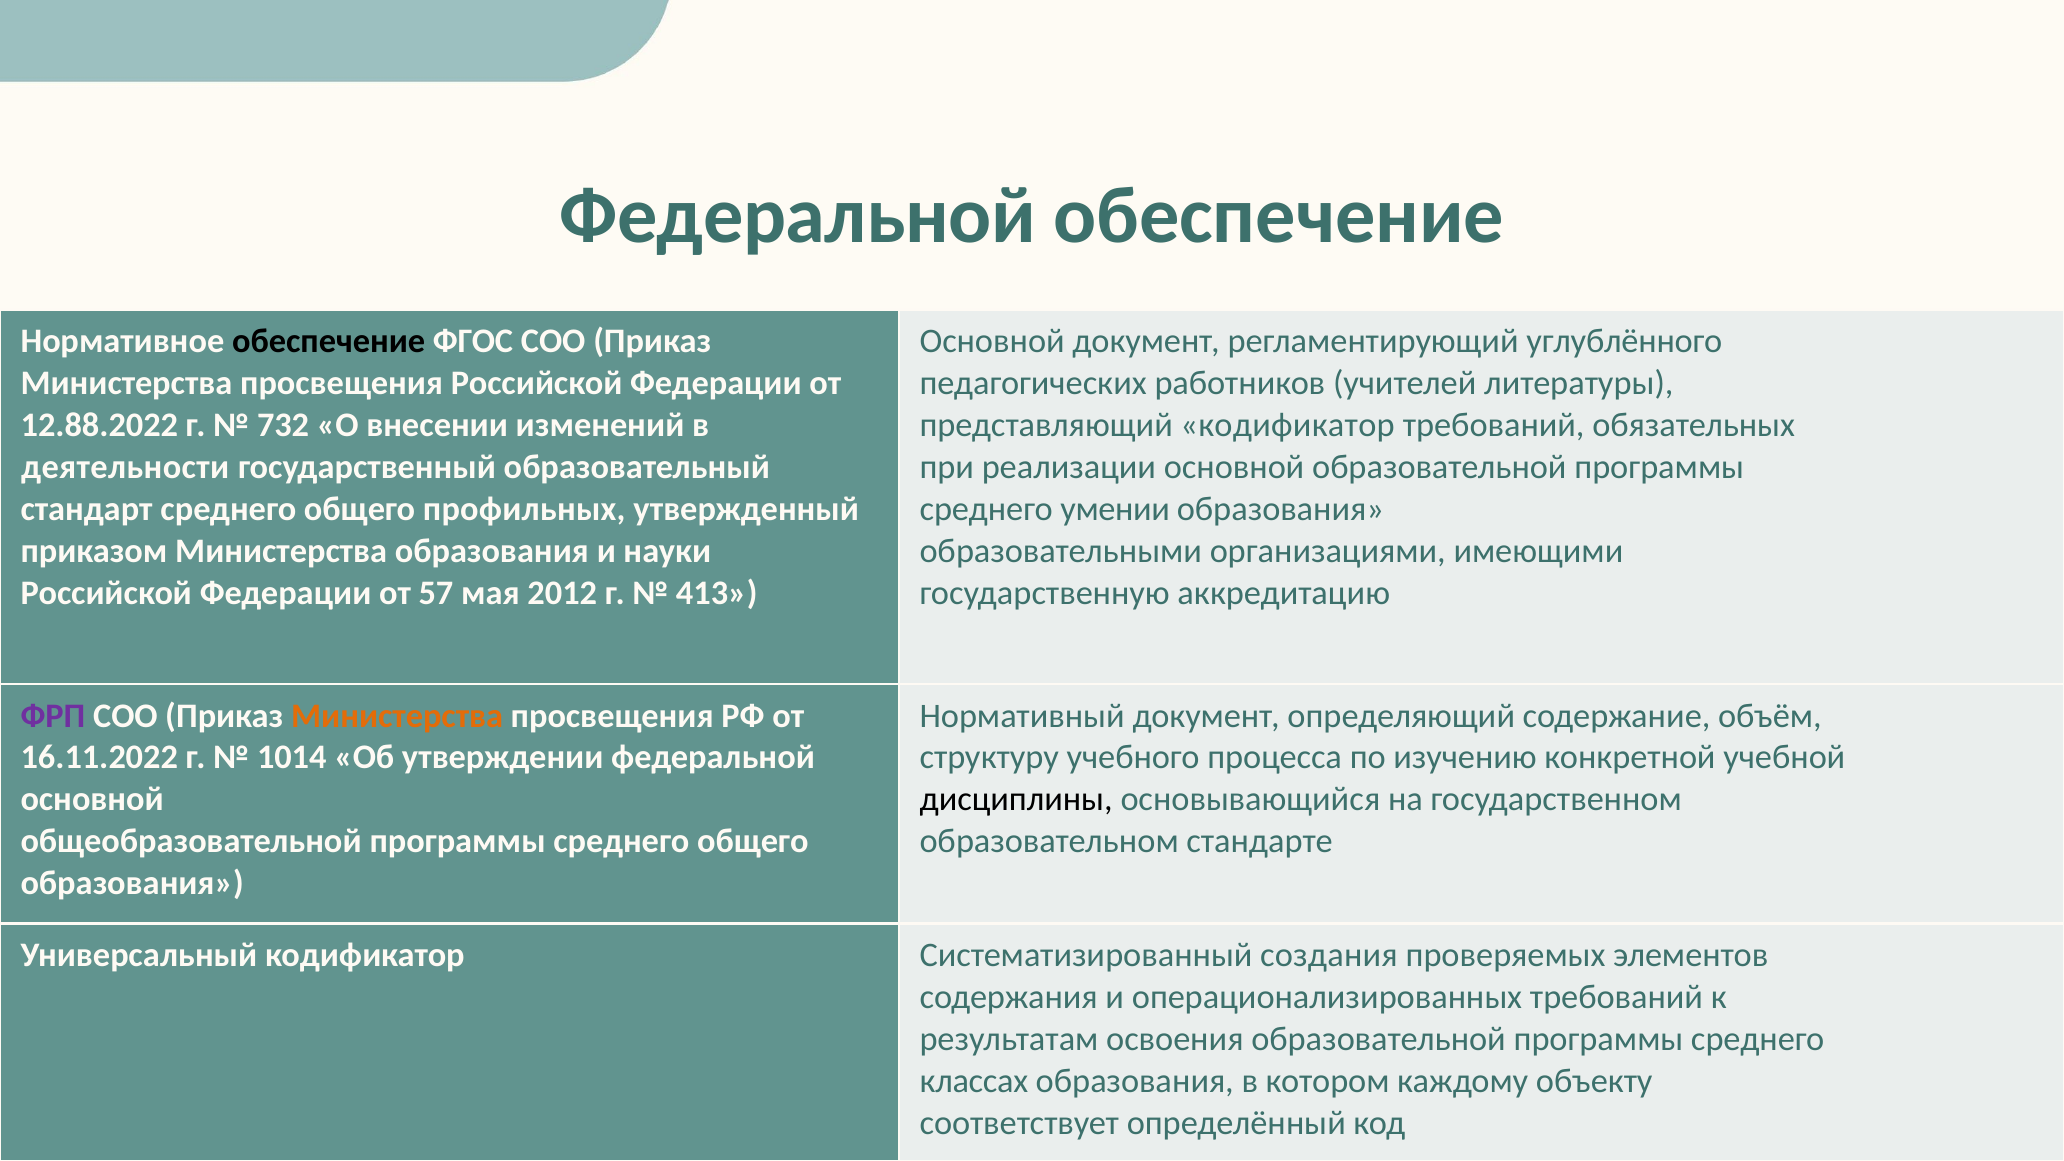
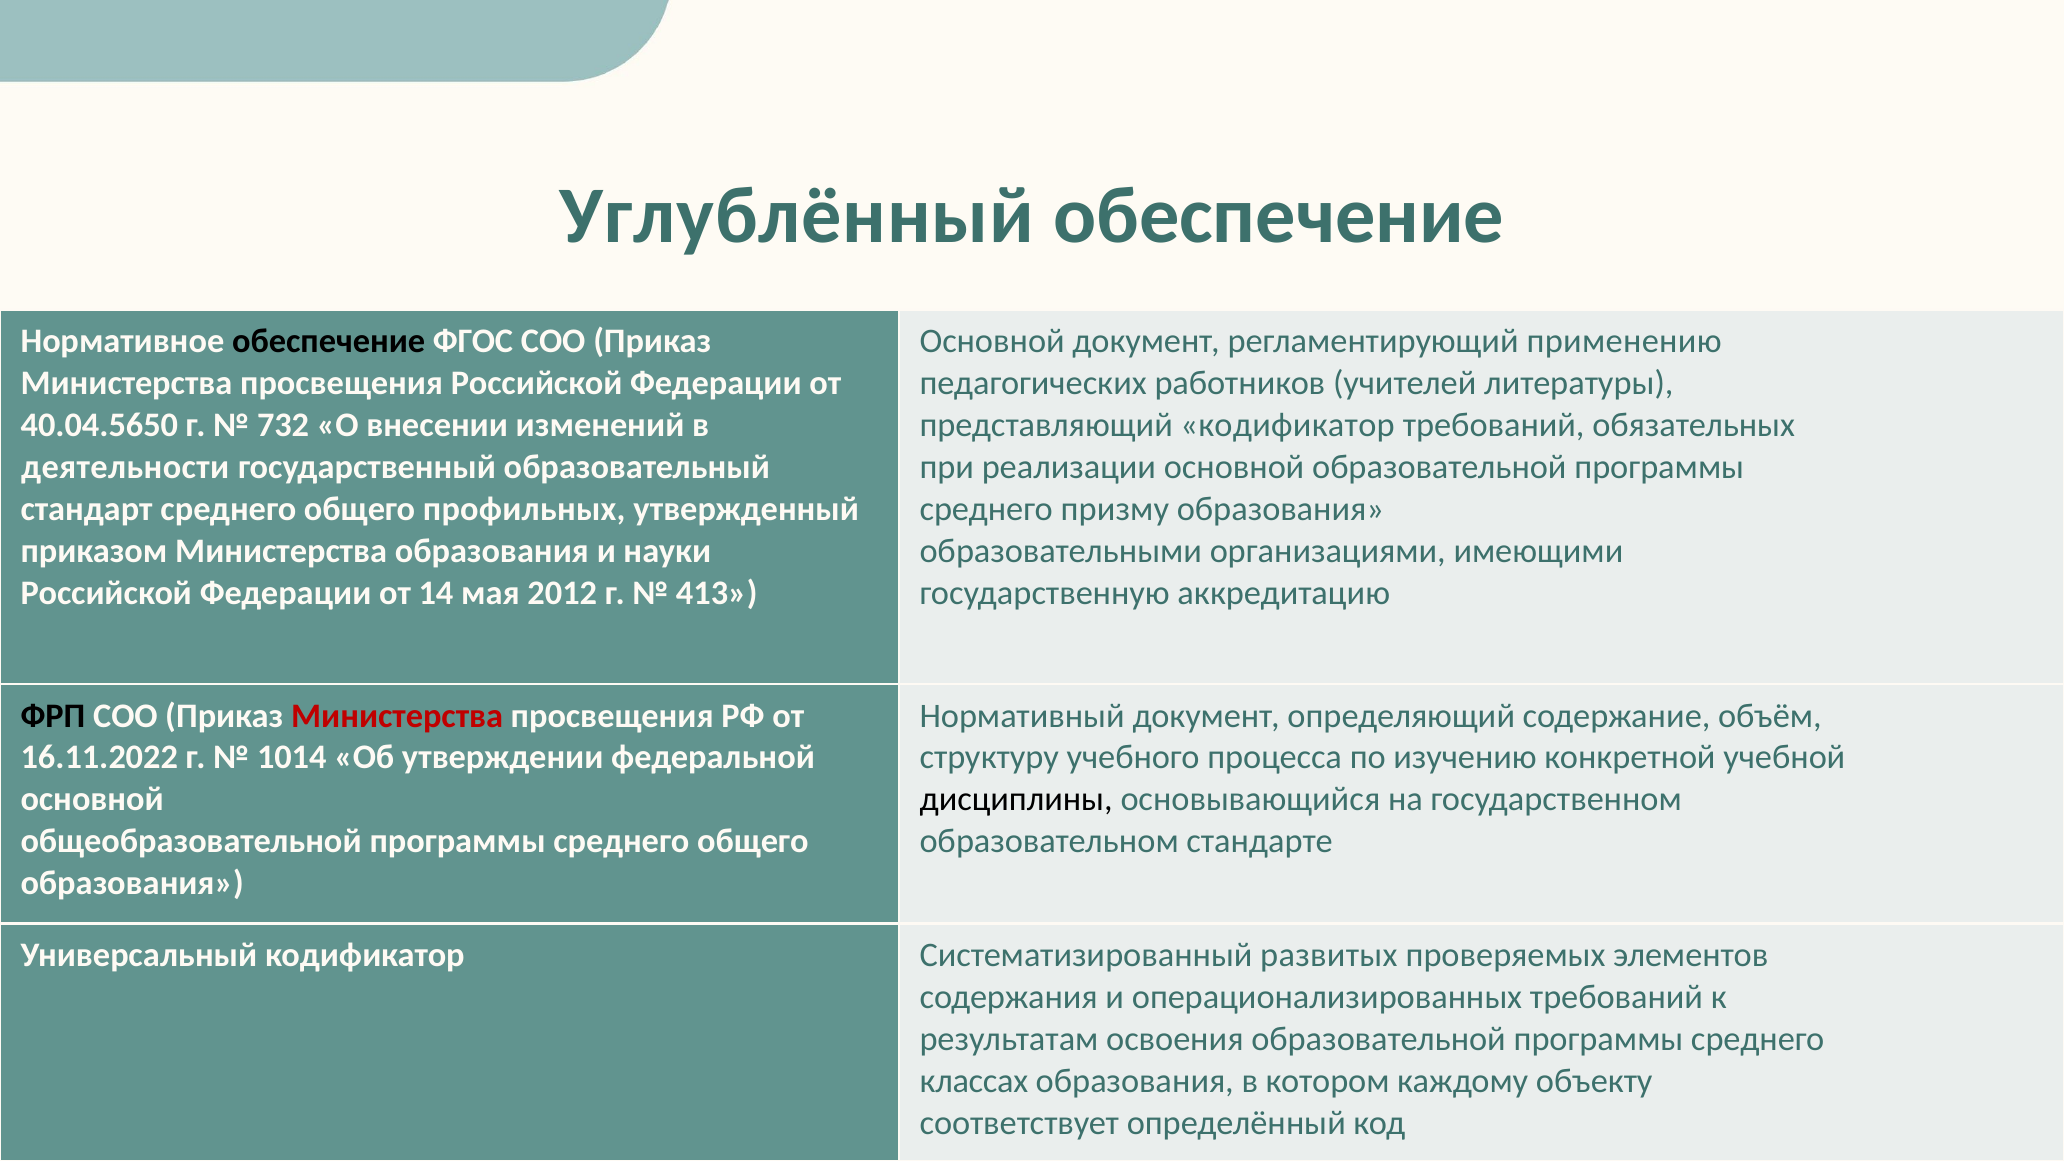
Федеральной at (798, 216): Федеральной -> Углублённый
углублённого: углублённого -> применению
12.88.2022: 12.88.2022 -> 40.04.5650
умении: умении -> призму
57: 57 -> 14
ФРП colour: purple -> black
Министерства at (397, 716) colour: orange -> red
создания: создания -> развитых
